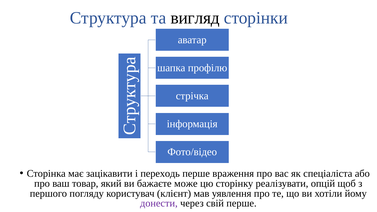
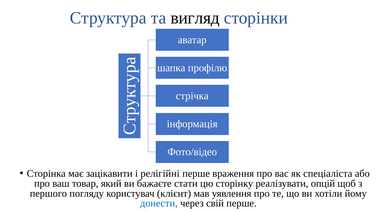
переходь: переходь -> релігійні
може: може -> стати
донести colour: purple -> blue
